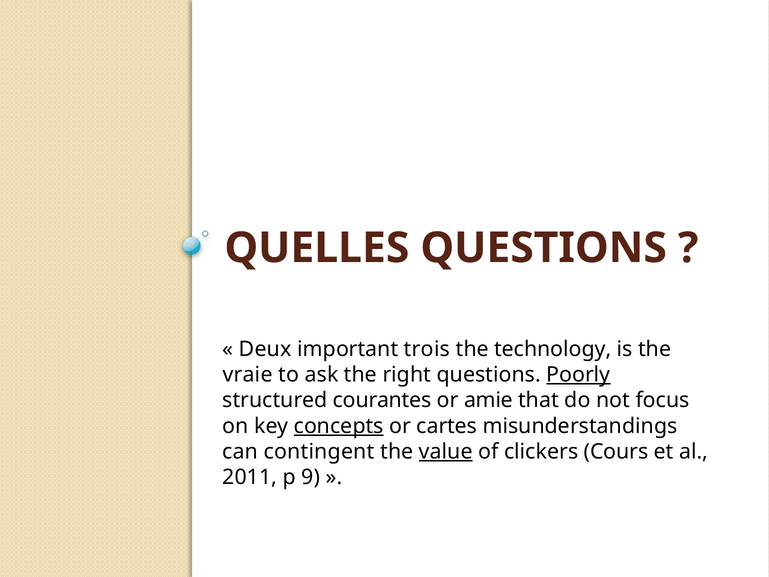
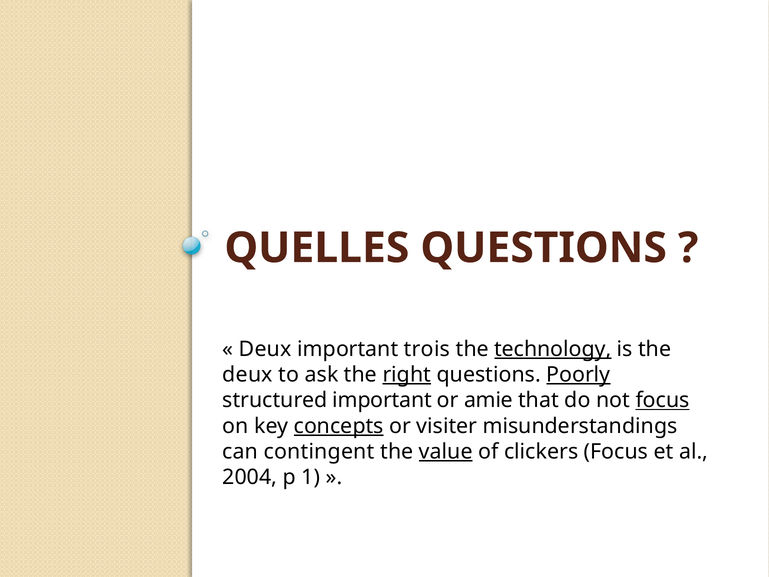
technology underline: none -> present
vraie at (248, 374): vraie -> deux
right underline: none -> present
structured courantes: courantes -> important
focus at (663, 400) underline: none -> present
cartes: cartes -> visiter
clickers Cours: Cours -> Focus
2011: 2011 -> 2004
9: 9 -> 1
